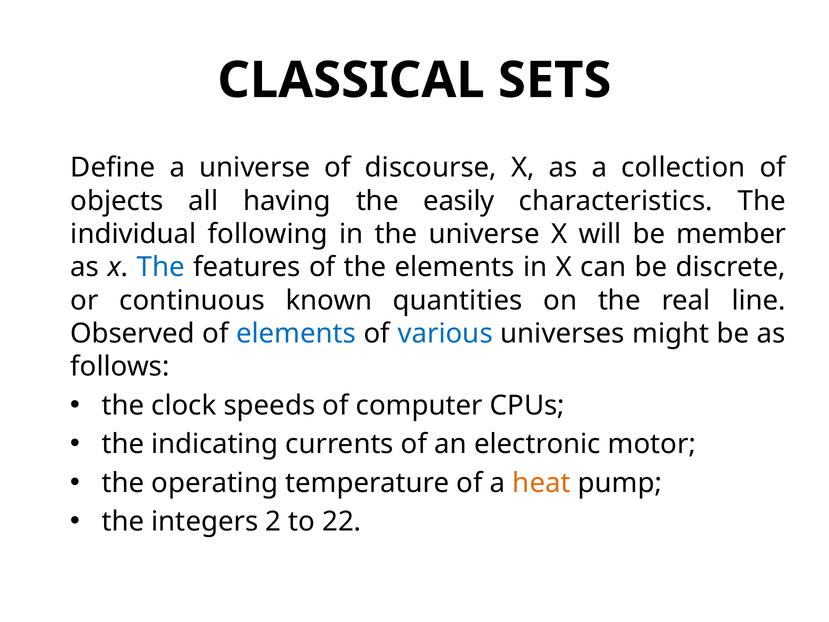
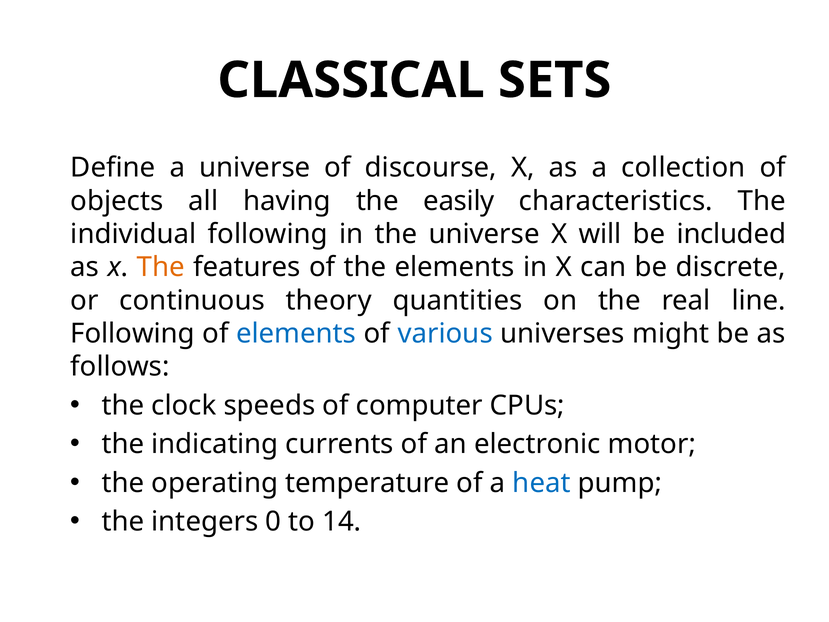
member: member -> included
The at (161, 267) colour: blue -> orange
known: known -> theory
Observed at (133, 334): Observed -> Following
heat colour: orange -> blue
2: 2 -> 0
22: 22 -> 14
